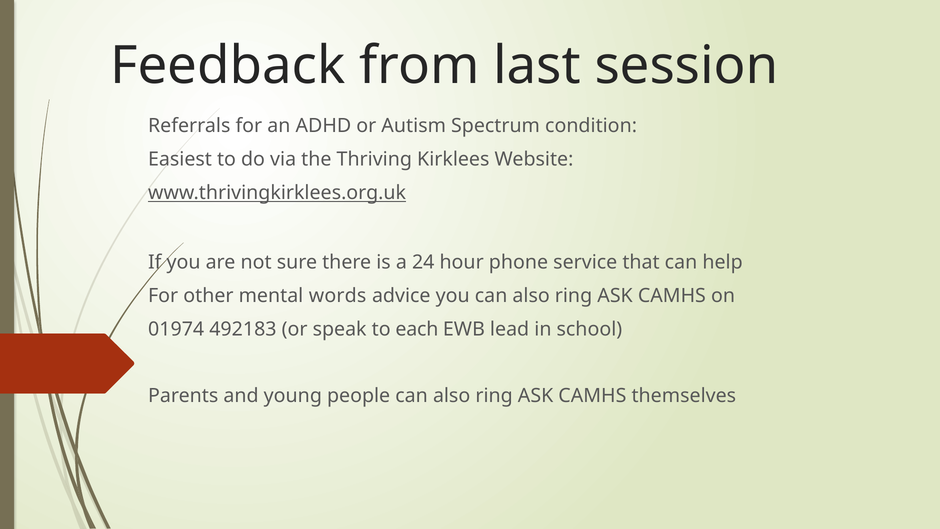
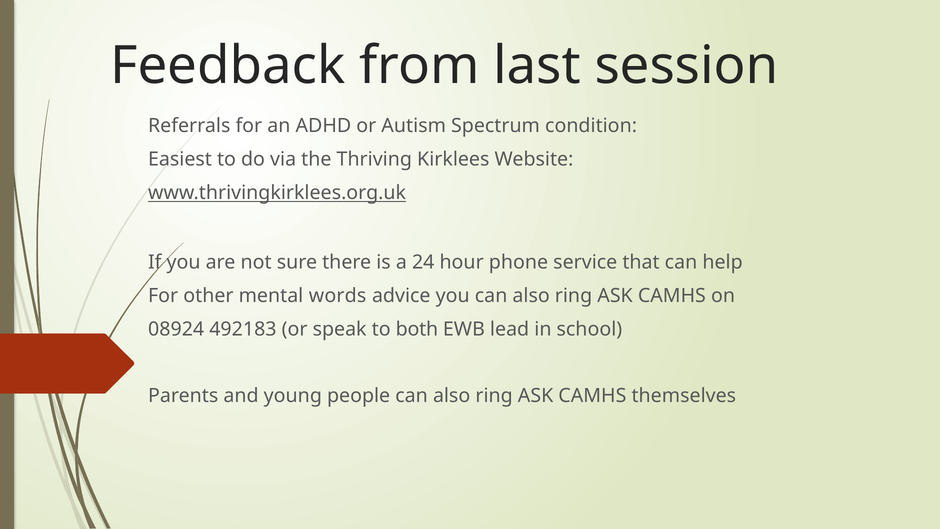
01974: 01974 -> 08924
each: each -> both
